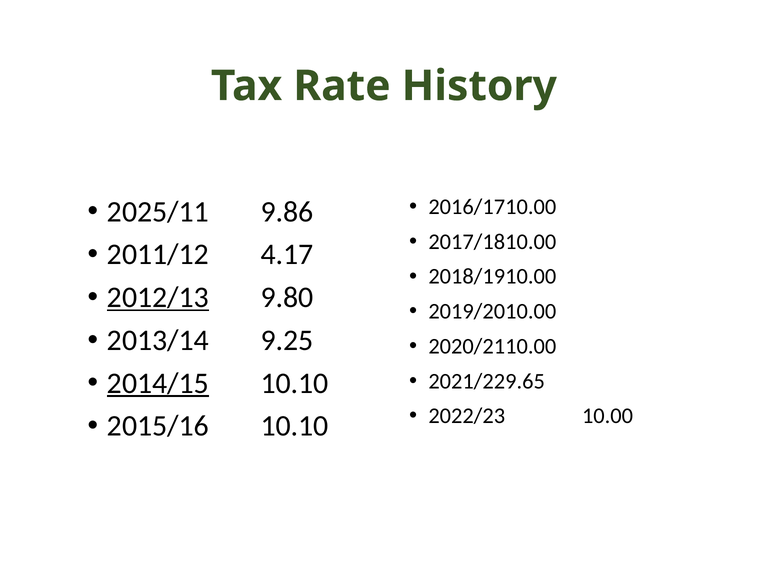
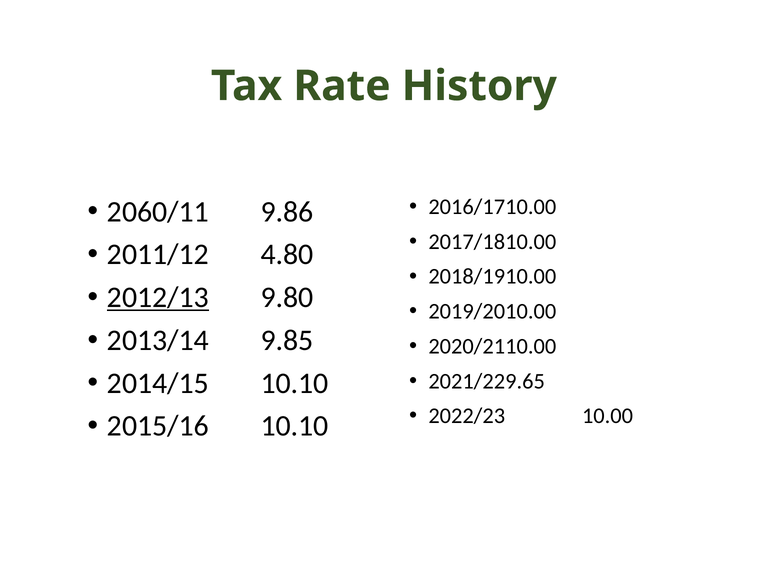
2025/11: 2025/11 -> 2060/11
4.17: 4.17 -> 4.80
9.25: 9.25 -> 9.85
2014/15 underline: present -> none
